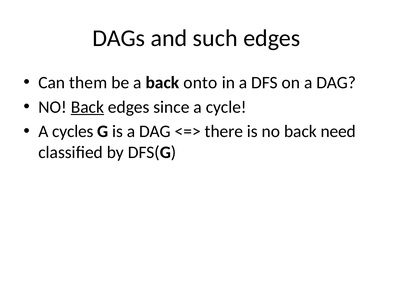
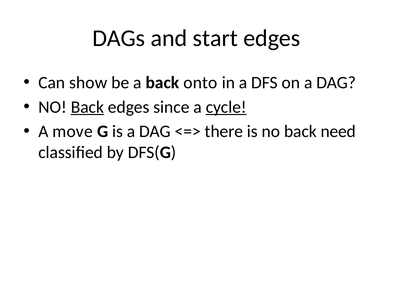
such: such -> start
them: them -> show
cycle underline: none -> present
cycles: cycles -> move
